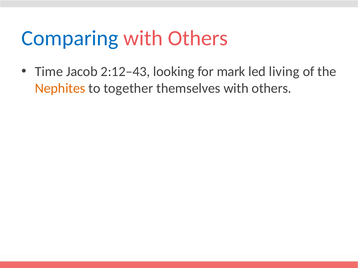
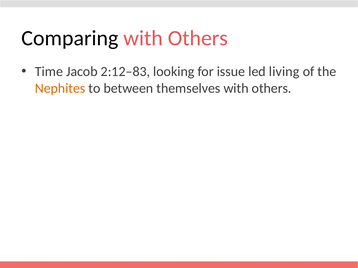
Comparing colour: blue -> black
2:12–43: 2:12–43 -> 2:12–83
mark: mark -> issue
together: together -> between
